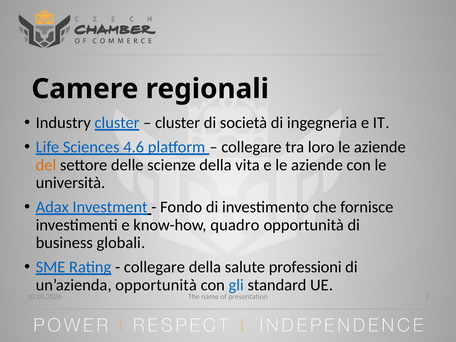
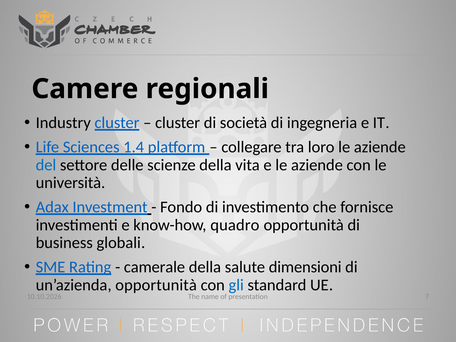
4.6: 4.6 -> 1.4
del colour: orange -> blue
collegare at (154, 267): collegare -> camerale
professioni: professioni -> dimensioni
